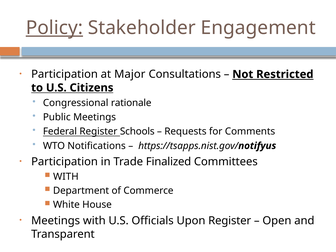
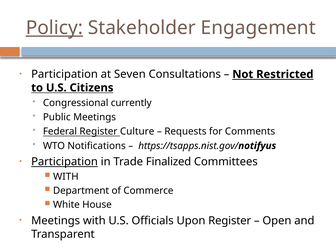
Major: Major -> Seven
rationale: rationale -> currently
Schools: Schools -> Culture
Participation at (65, 162) underline: none -> present
